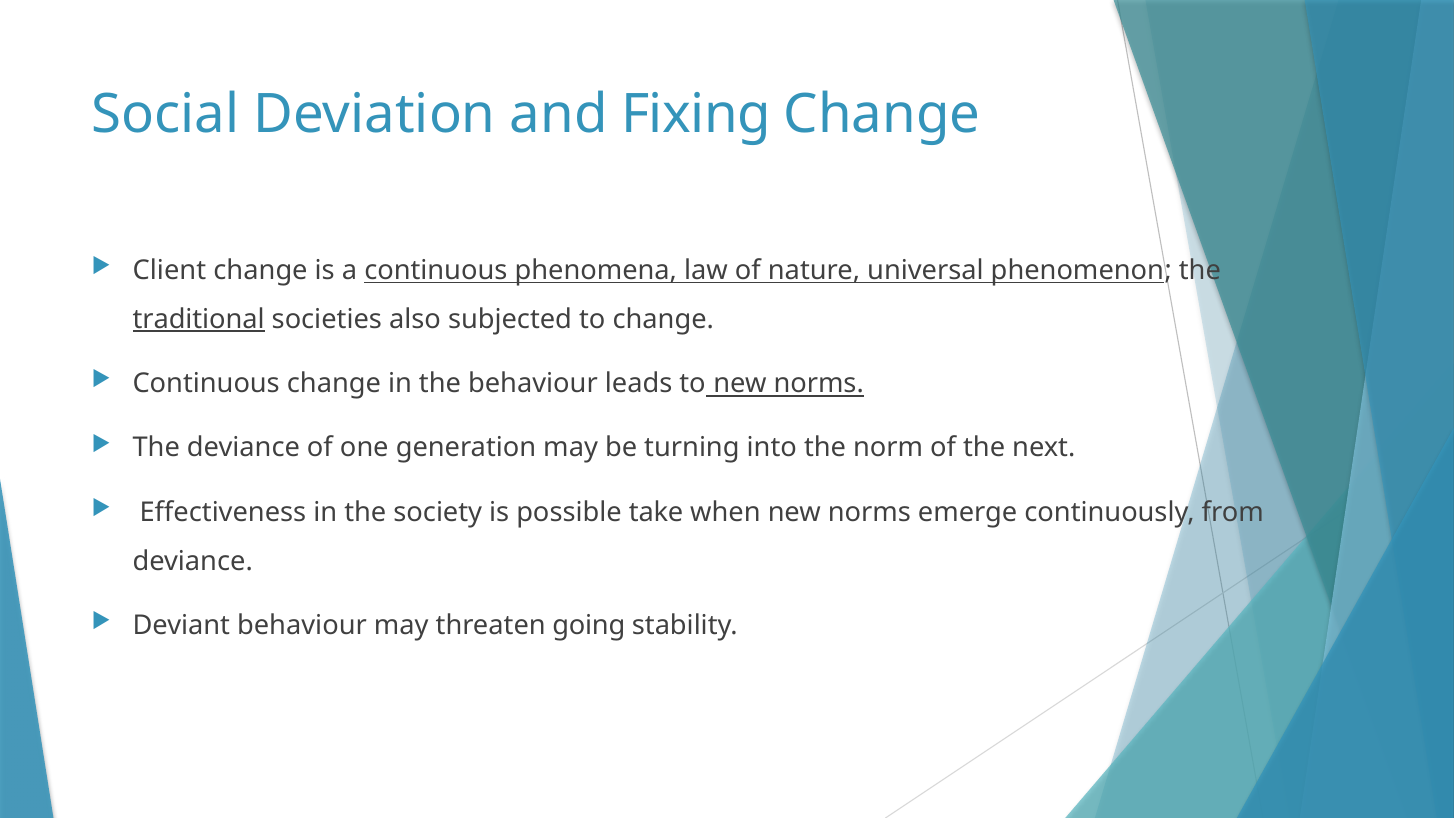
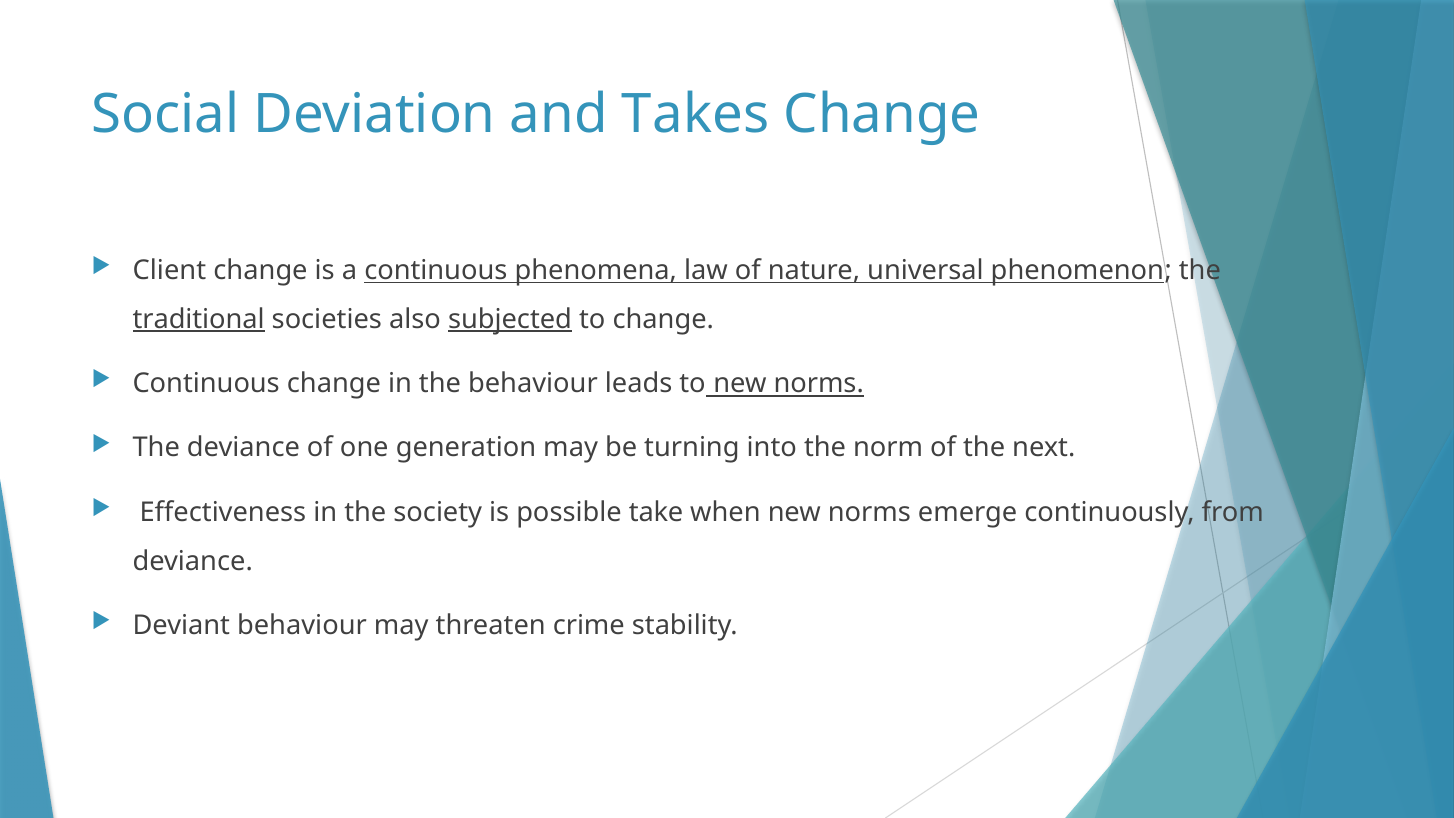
Fixing: Fixing -> Takes
subjected underline: none -> present
going: going -> crime
